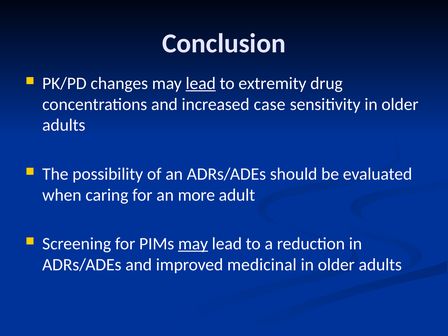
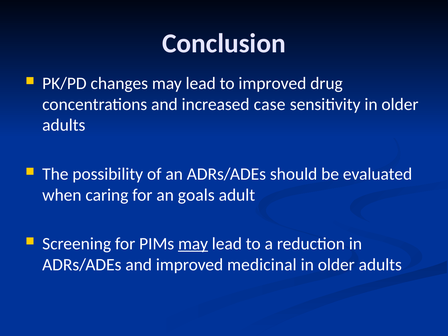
lead at (201, 83) underline: present -> none
to extremity: extremity -> improved
more: more -> goals
